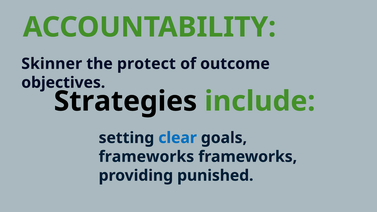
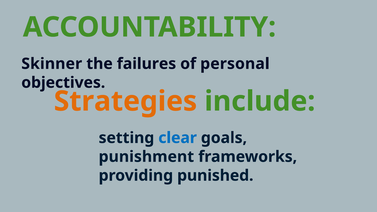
protect: protect -> failures
outcome: outcome -> personal
Strategies colour: black -> orange
frameworks at (146, 157): frameworks -> punishment
